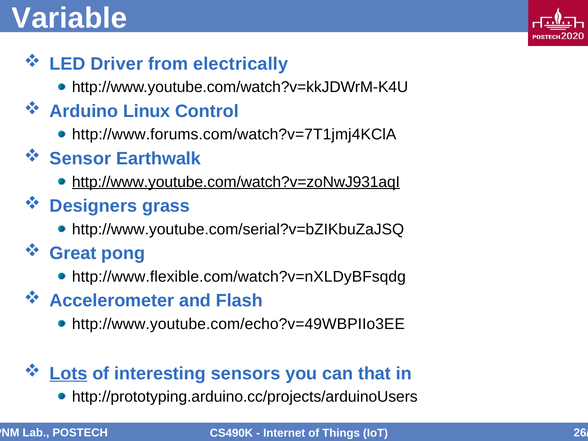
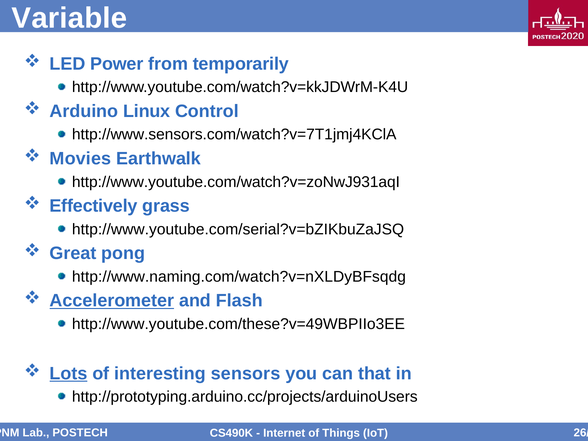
Driver: Driver -> Power
electrically: electrically -> temporarily
http://www.forums.com/watch?v=7T1jmj4KClA: http://www.forums.com/watch?v=7T1jmj4KClA -> http://www.sensors.com/watch?v=7T1jmj4KClA
Sensor: Sensor -> Movies
http://www.youtube.com/watch?v=zoNwJ931aqI underline: present -> none
Designers: Designers -> Effectively
http://www.flexible.com/watch?v=nXLDyBFsqdg: http://www.flexible.com/watch?v=nXLDyBFsqdg -> http://www.naming.com/watch?v=nXLDyBFsqdg
Accelerometer underline: none -> present
http://www.youtube.com/echo?v=49WBPIIo3EE: http://www.youtube.com/echo?v=49WBPIIo3EE -> http://www.youtube.com/these?v=49WBPIIo3EE
